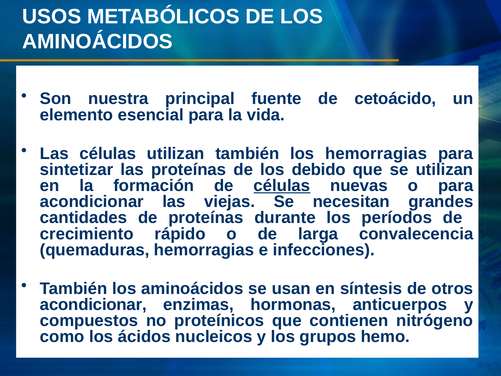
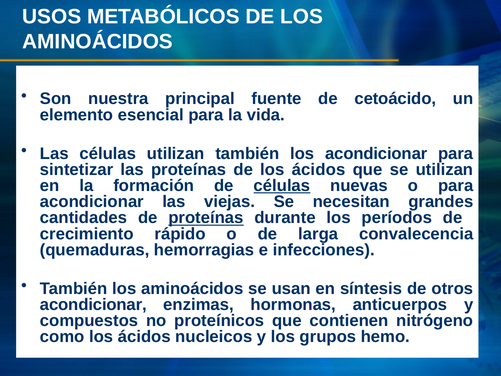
los hemorragias: hemorragias -> acondicionar
de los debido: debido -> ácidos
proteínas at (206, 218) underline: none -> present
